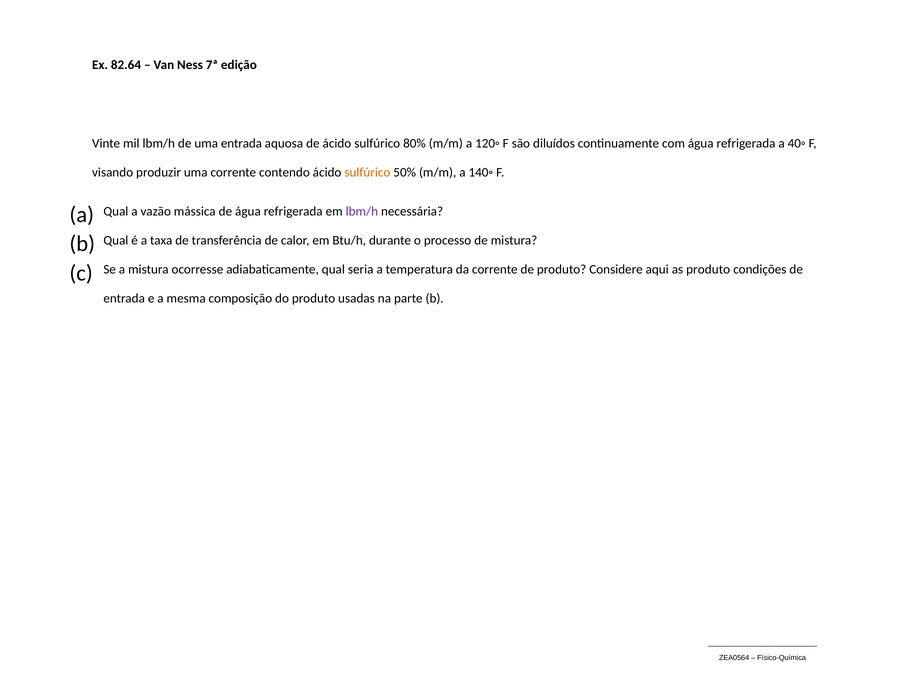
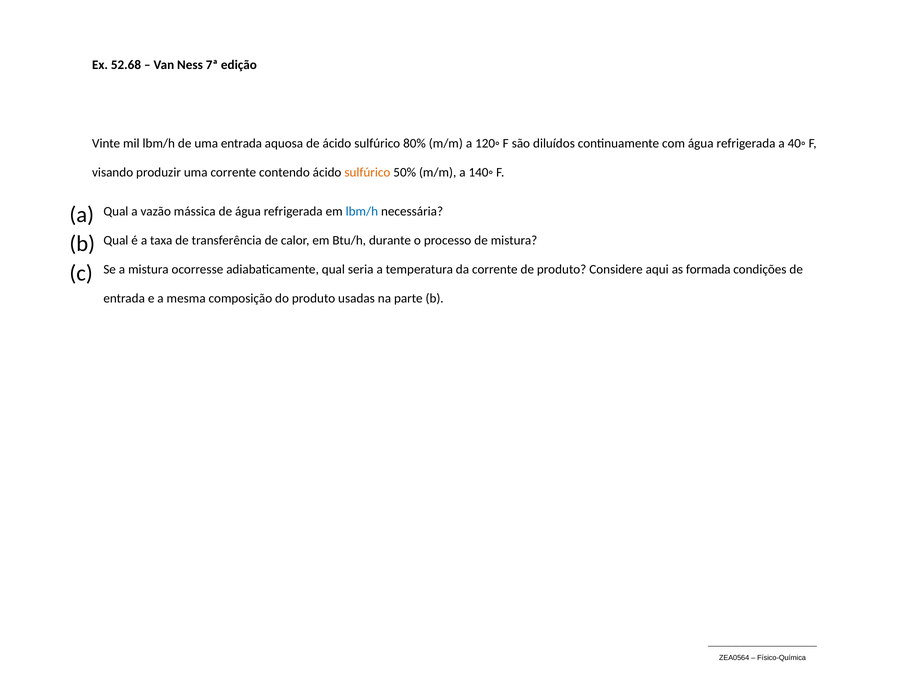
82.64: 82.64 -> 52.68
lbm/h at (362, 212) colour: purple -> blue
as produto: produto -> formada
